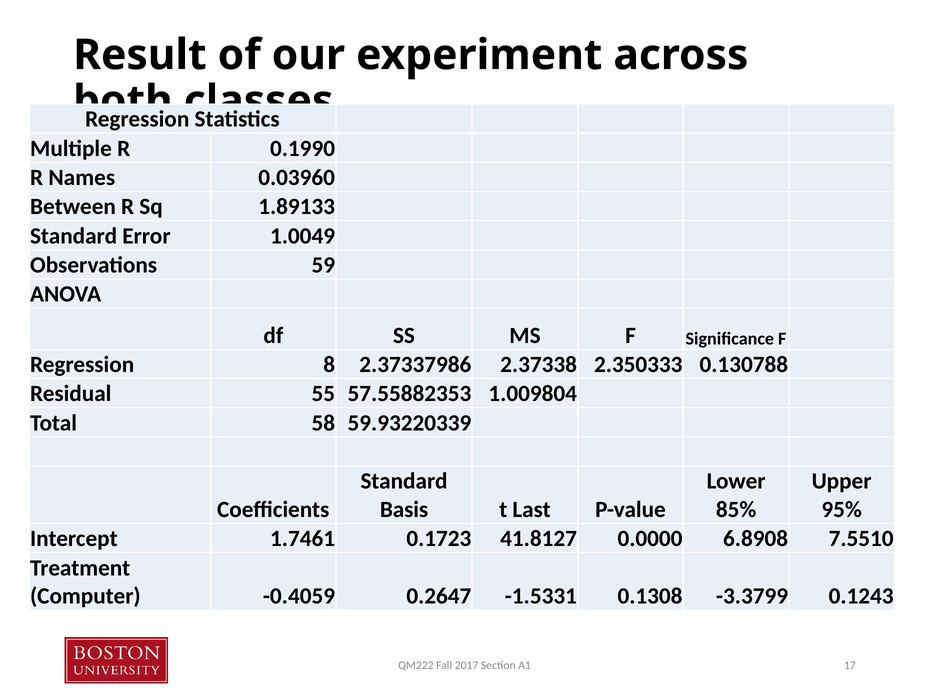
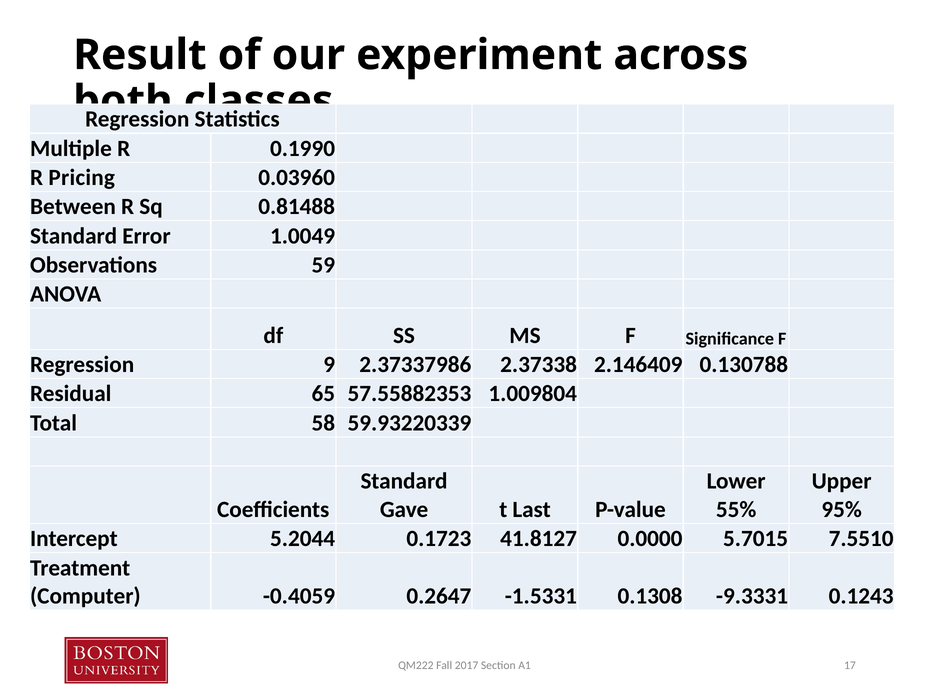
Names: Names -> Pricing
1.89133: 1.89133 -> 0.81488
8: 8 -> 9
2.350333: 2.350333 -> 2.146409
55: 55 -> 65
Basis: Basis -> Gave
85%: 85% -> 55%
1.7461: 1.7461 -> 5.2044
6.8908: 6.8908 -> 5.7015
-3.3799: -3.3799 -> -9.3331
